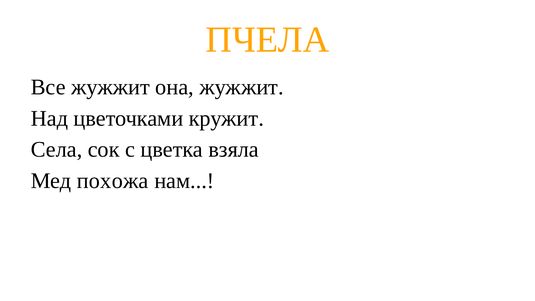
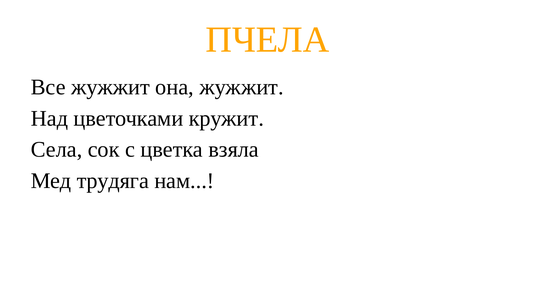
похожа: похожа -> трудяга
